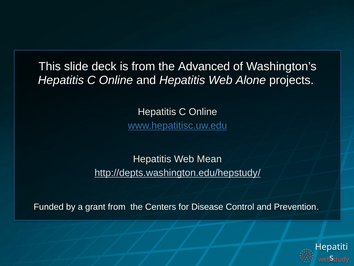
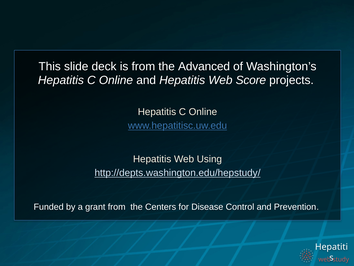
Alone: Alone -> Score
Mean: Mean -> Using
